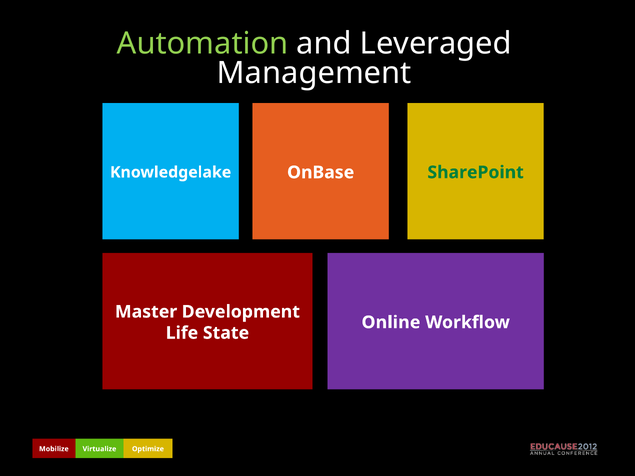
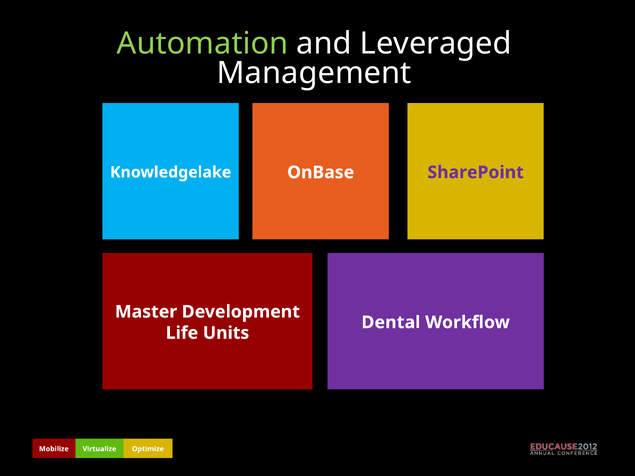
SharePoint colour: green -> purple
Online: Online -> Dental
State: State -> Units
